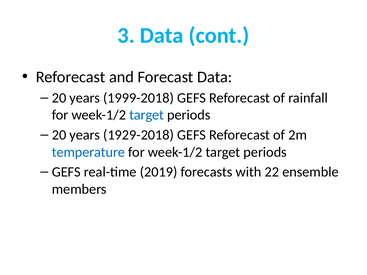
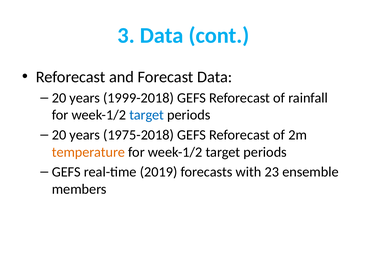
1929-2018: 1929-2018 -> 1975-2018
temperature colour: blue -> orange
22: 22 -> 23
